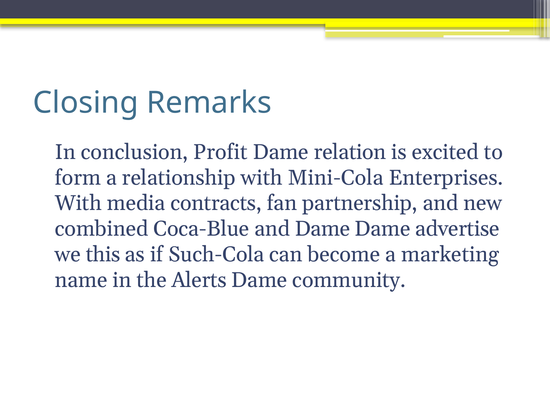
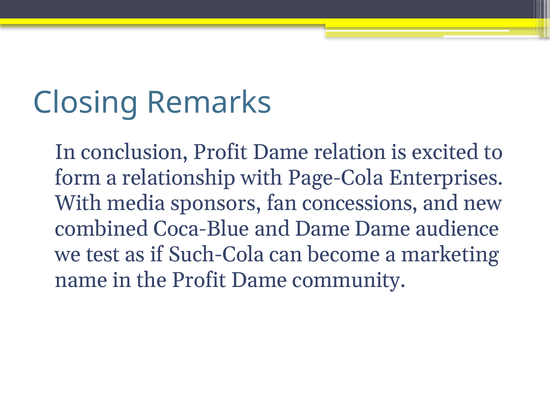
Mini-Cola: Mini-Cola -> Page-Cola
contracts: contracts -> sponsors
partnership: partnership -> concessions
advertise: advertise -> audience
this: this -> test
the Alerts: Alerts -> Profit
